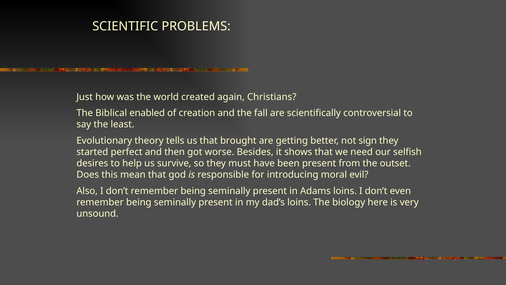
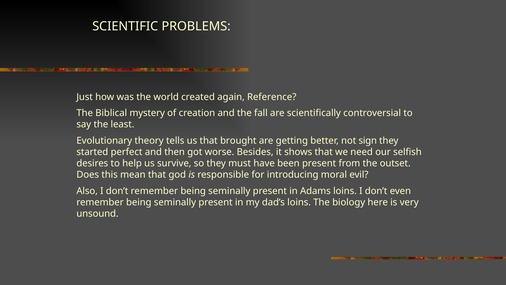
Christians: Christians -> Reference
enabled: enabled -> mystery
